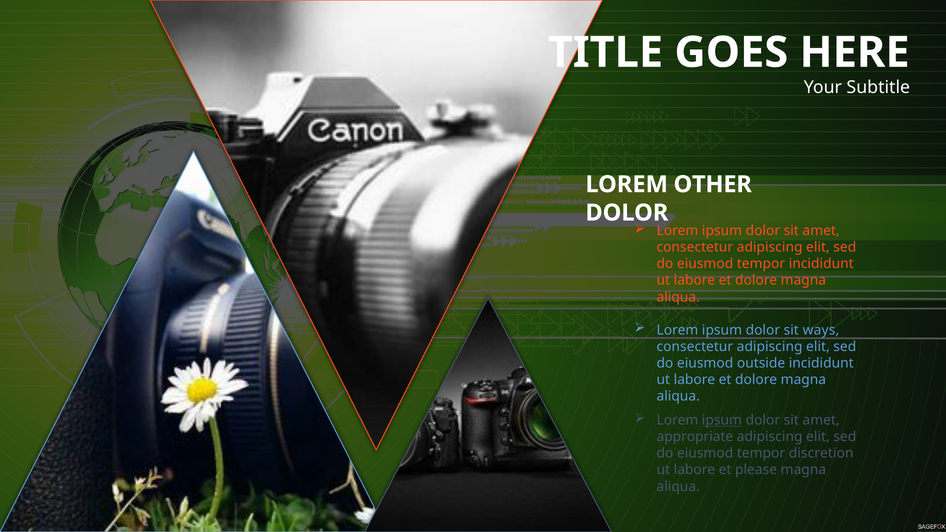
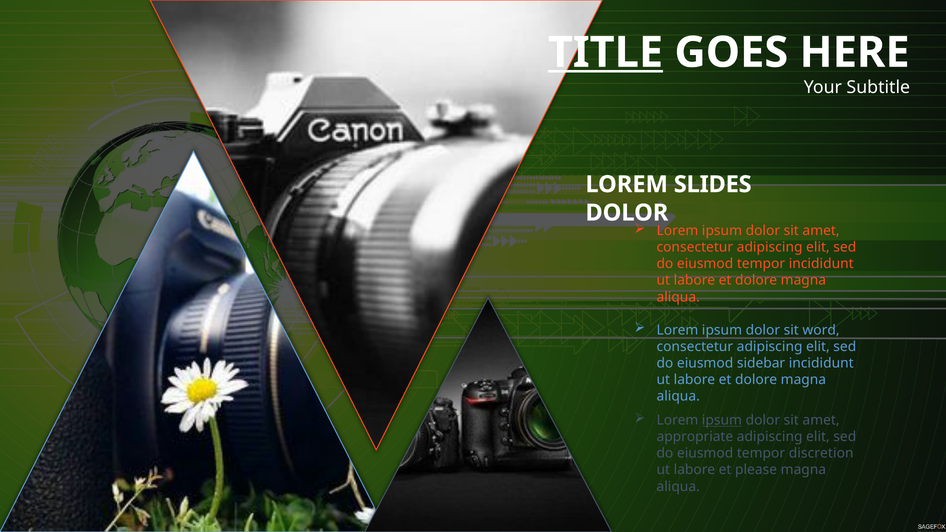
TITLE underline: none -> present
OTHER: OTHER -> SLIDES
ways: ways -> word
outside: outside -> sidebar
